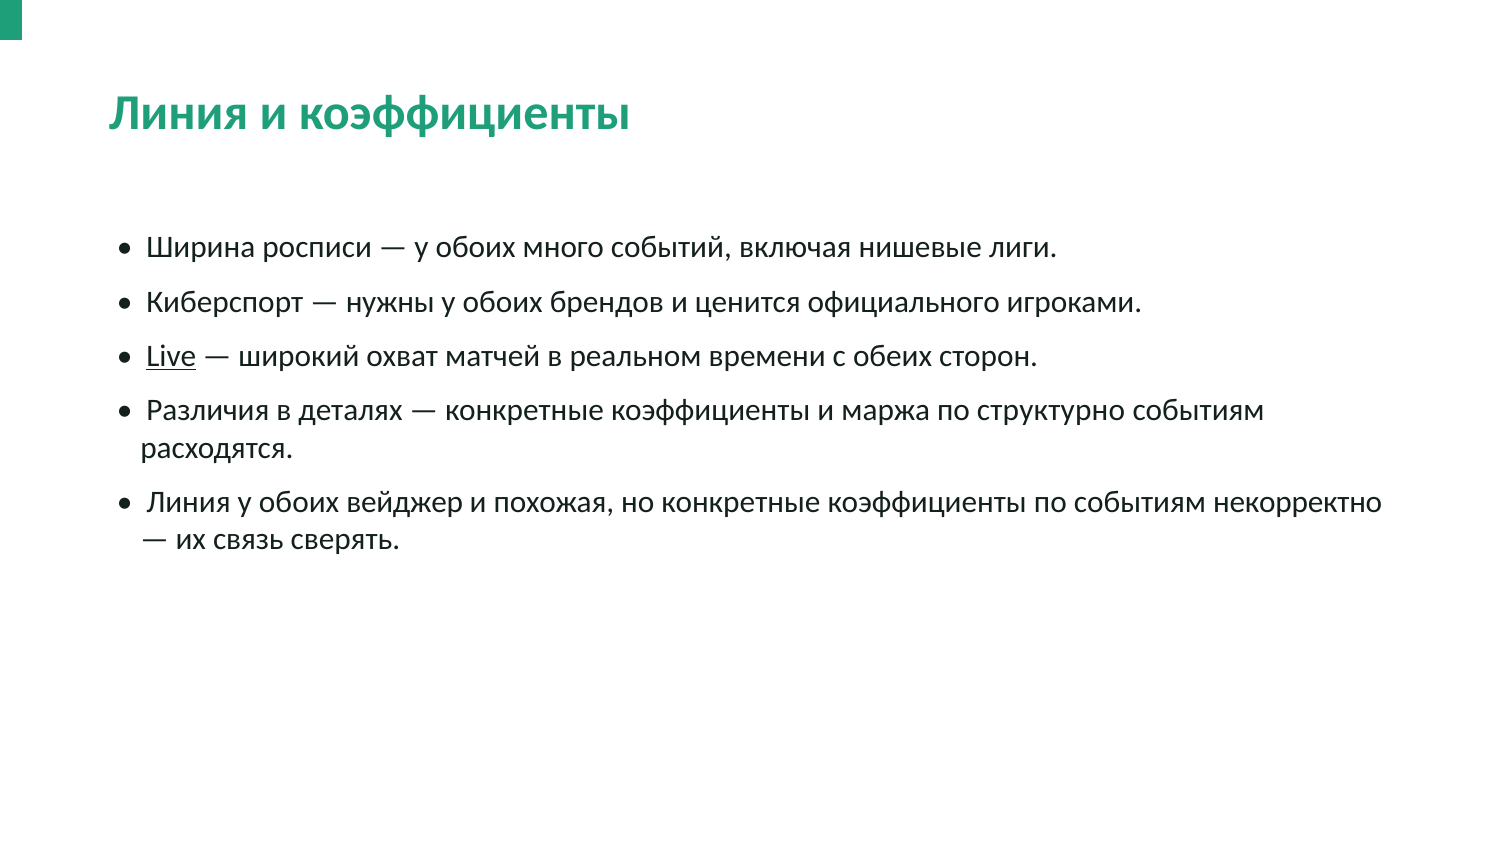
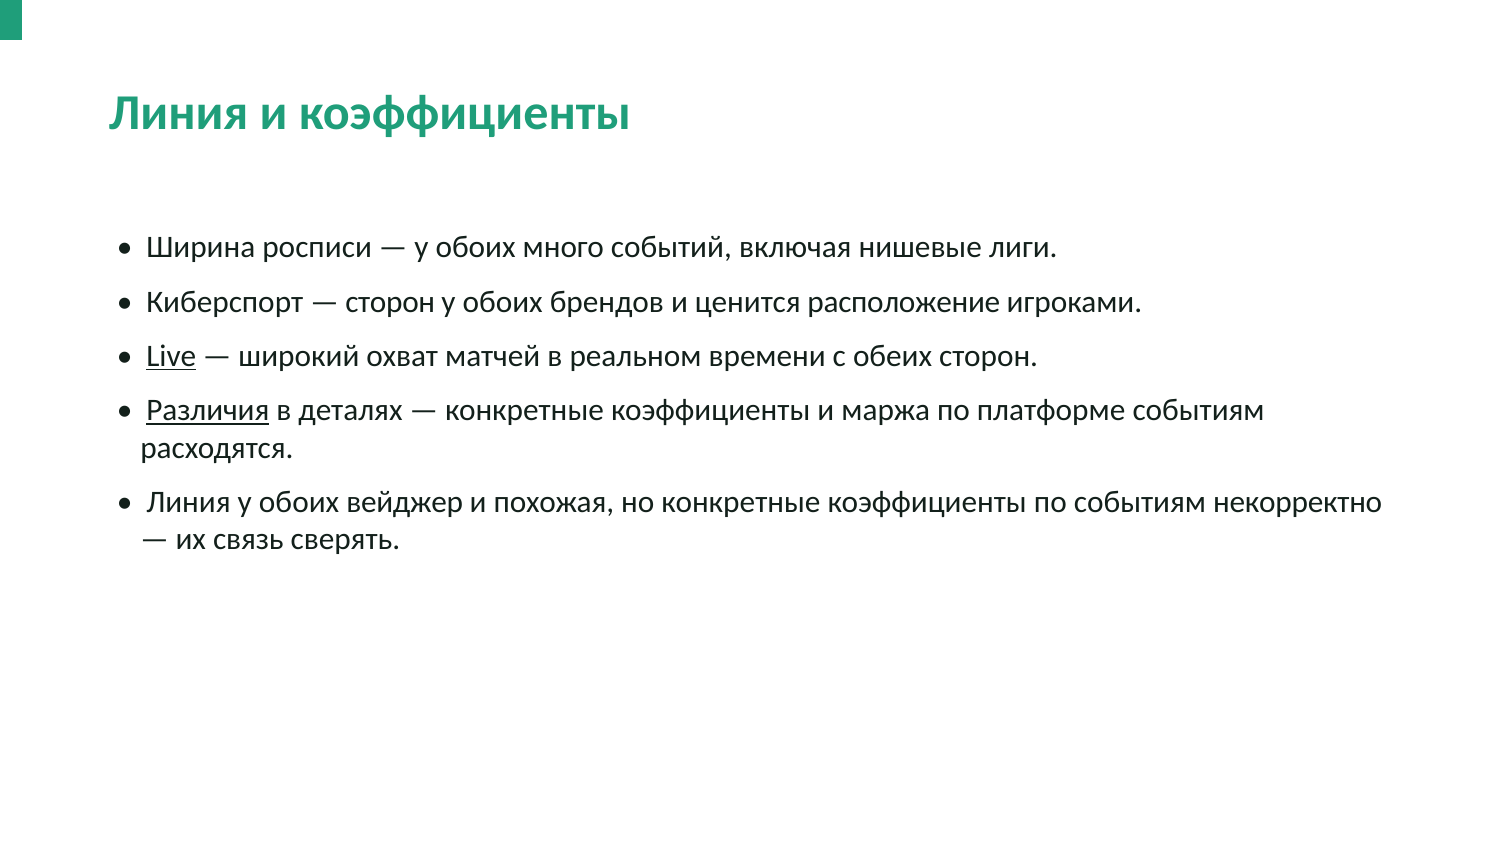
нужны at (390, 302): нужны -> сторон
официального: официального -> расположение
Различия underline: none -> present
структурно: структурно -> платформе
